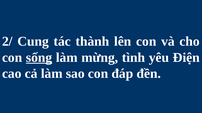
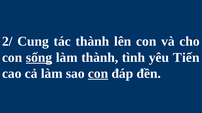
làm mừng: mừng -> thành
Điện: Điện -> Tiến
con at (98, 74) underline: none -> present
